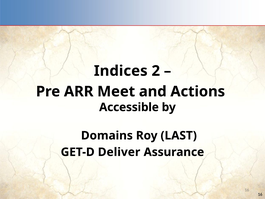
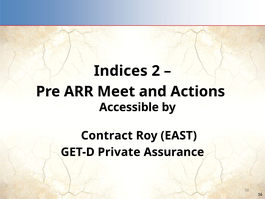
Domains: Domains -> Contract
LAST: LAST -> EAST
Deliver: Deliver -> Private
